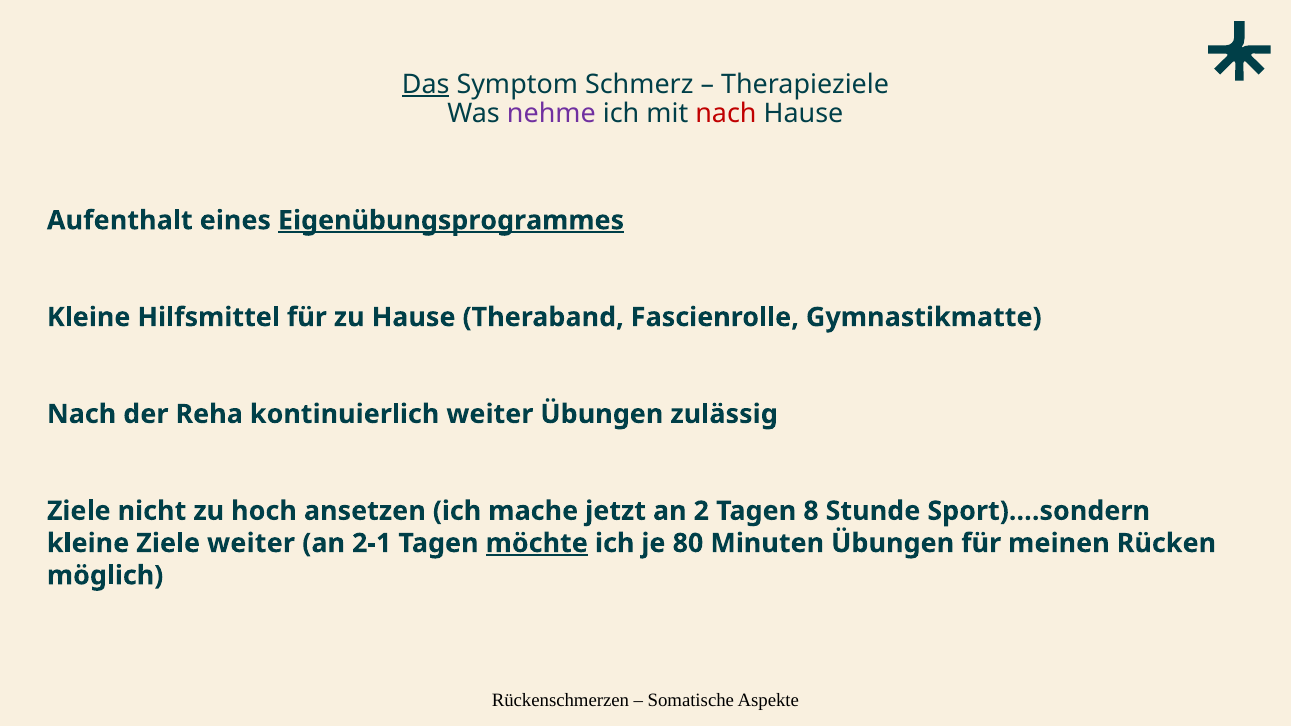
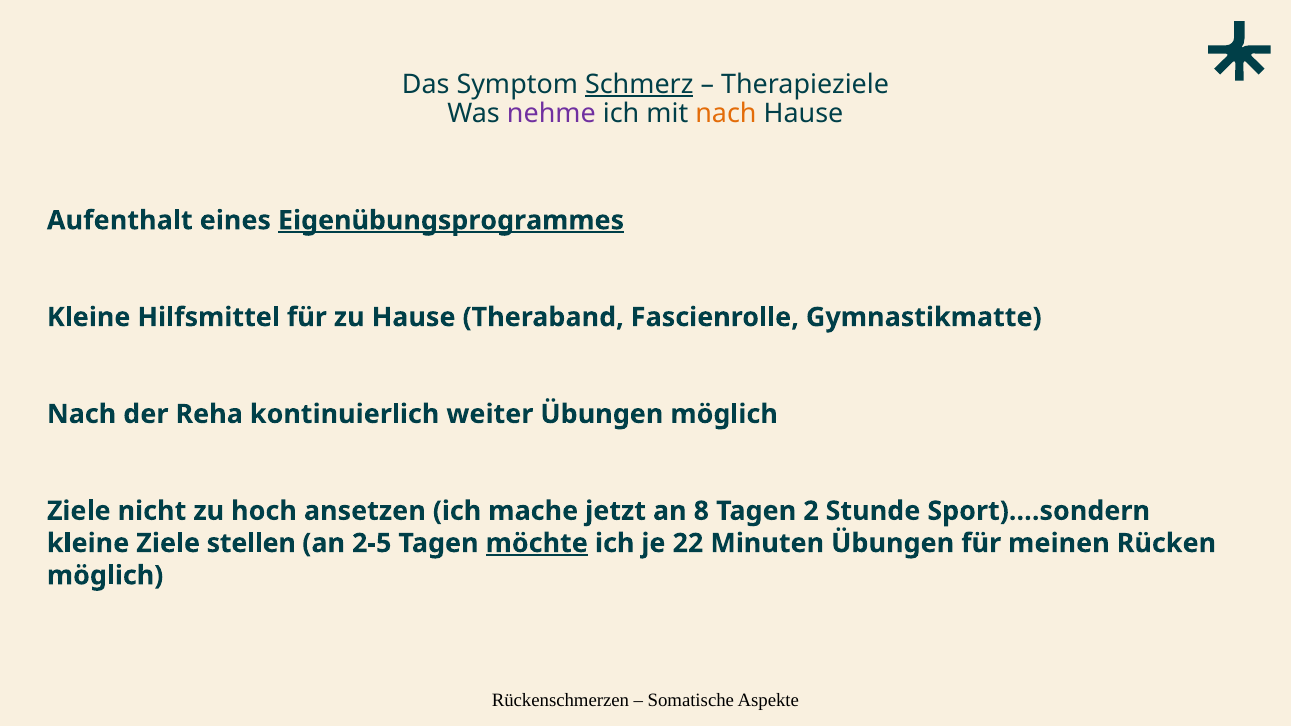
Das underline: present -> none
Schmerz underline: none -> present
nach at (726, 114) colour: red -> orange
Übungen zulässig: zulässig -> möglich
2: 2 -> 8
8: 8 -> 2
Ziele weiter: weiter -> stellen
2-1: 2-1 -> 2-5
80: 80 -> 22
